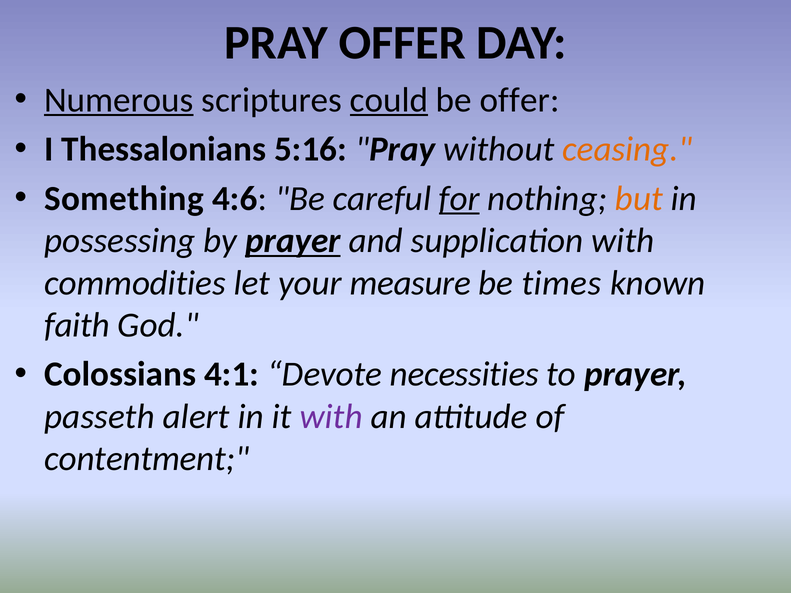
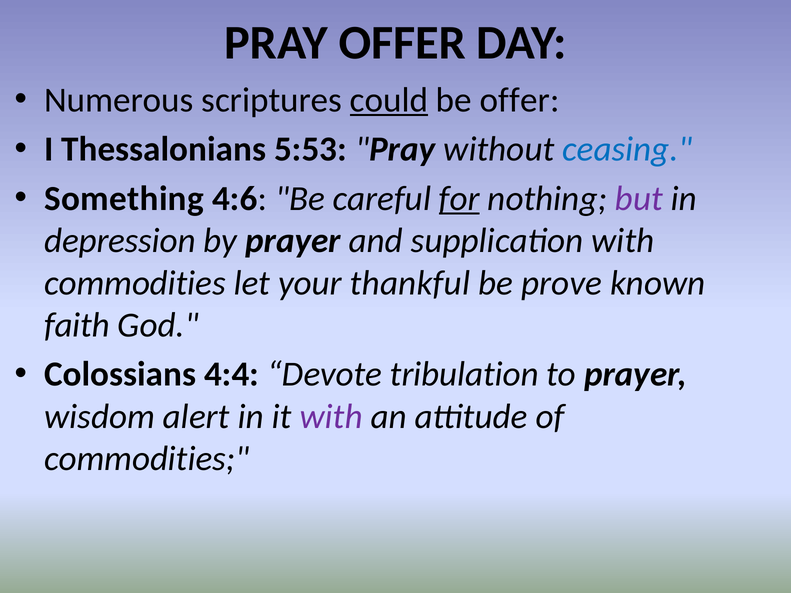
Numerous underline: present -> none
5:16: 5:16 -> 5:53
ceasing colour: orange -> blue
but colour: orange -> purple
possessing: possessing -> depression
prayer at (293, 241) underline: present -> none
measure: measure -> thankful
times: times -> prove
4:1: 4:1 -> 4:4
necessities: necessities -> tribulation
passeth: passeth -> wisdom
contentment at (147, 459): contentment -> commodities
